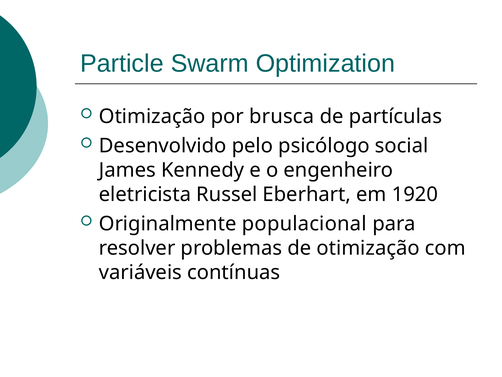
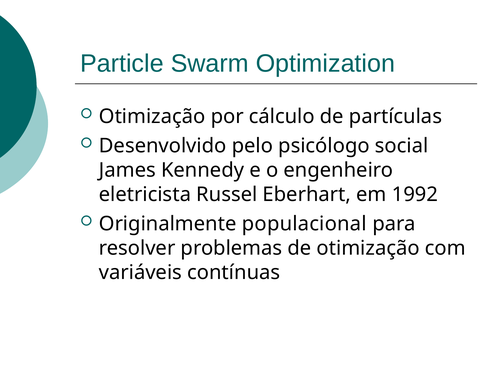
brusca: brusca -> cálculo
1920: 1920 -> 1992
